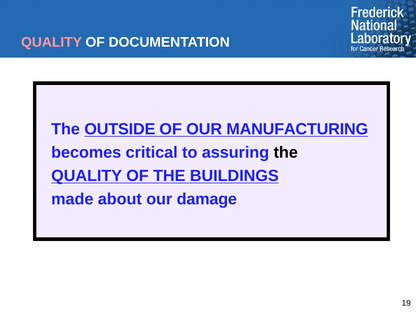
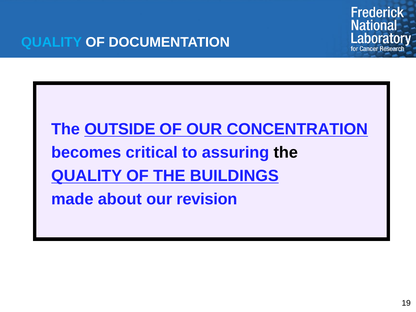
QUALITY at (52, 42) colour: pink -> light blue
MANUFACTURING: MANUFACTURING -> CONCENTRATION
damage: damage -> revision
